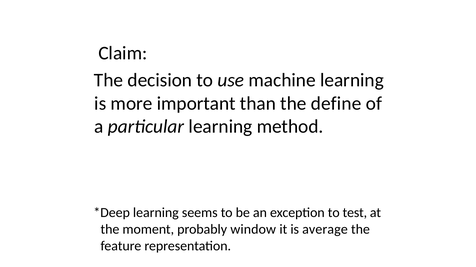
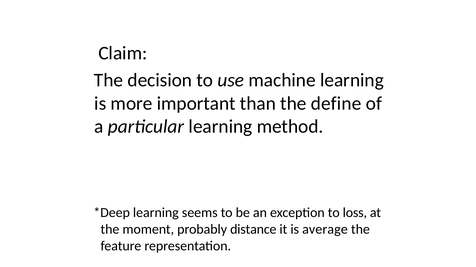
test: test -> loss
window: window -> distance
